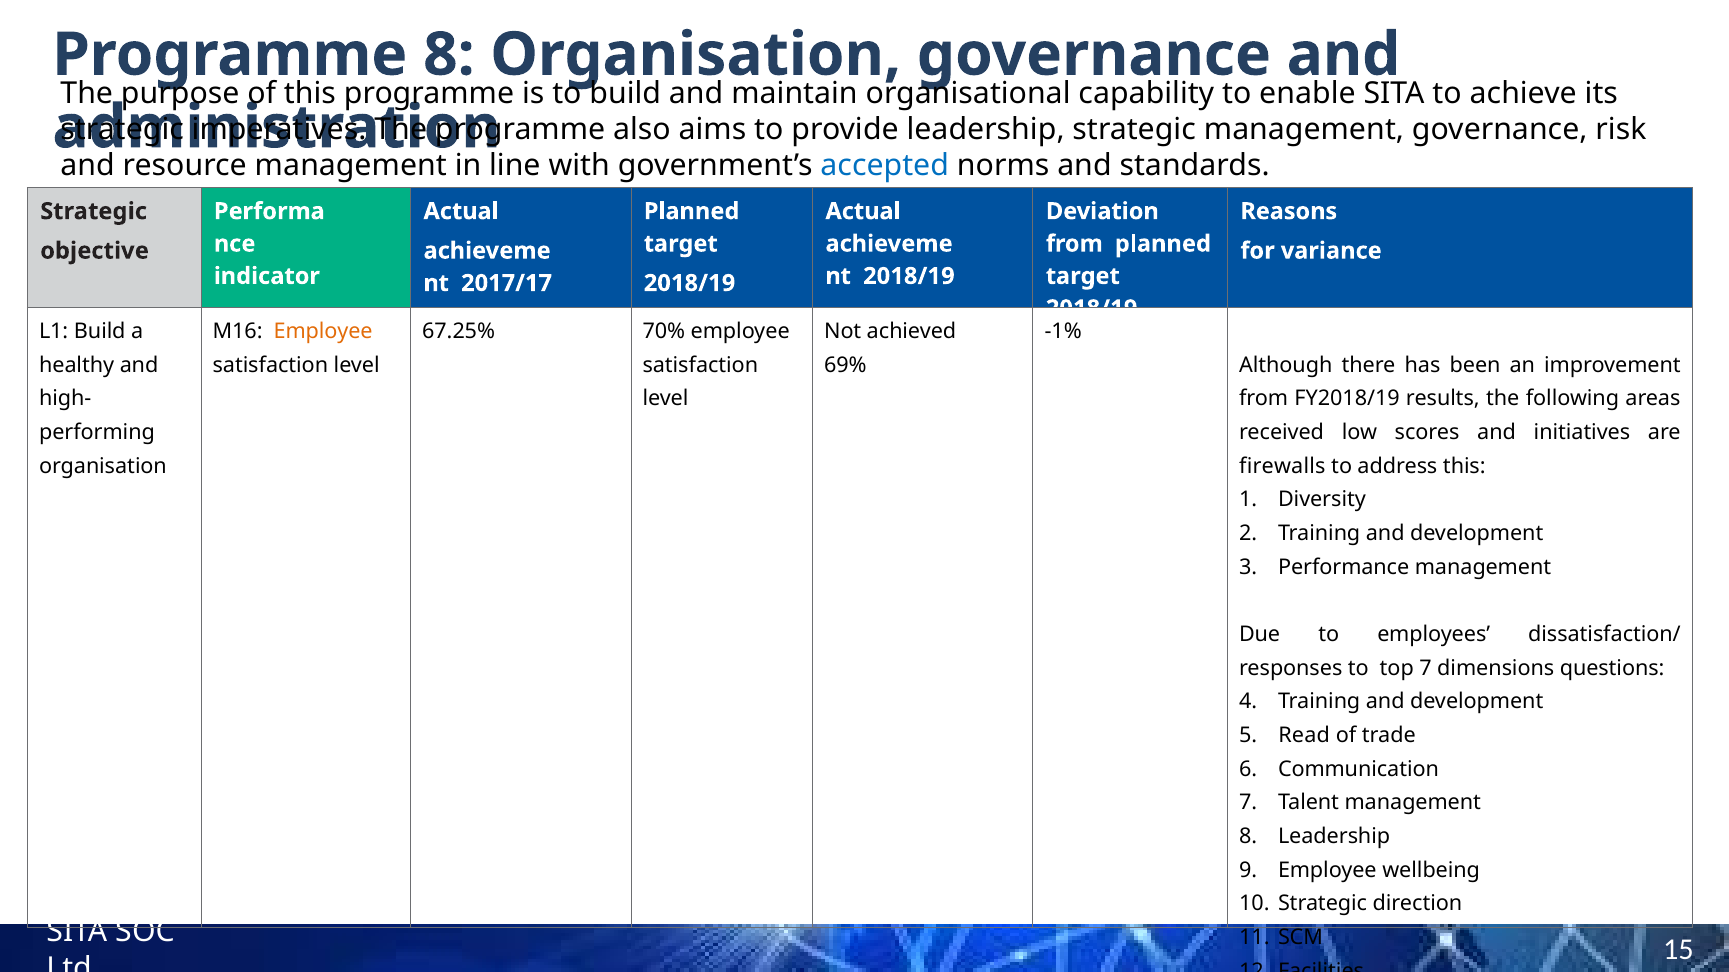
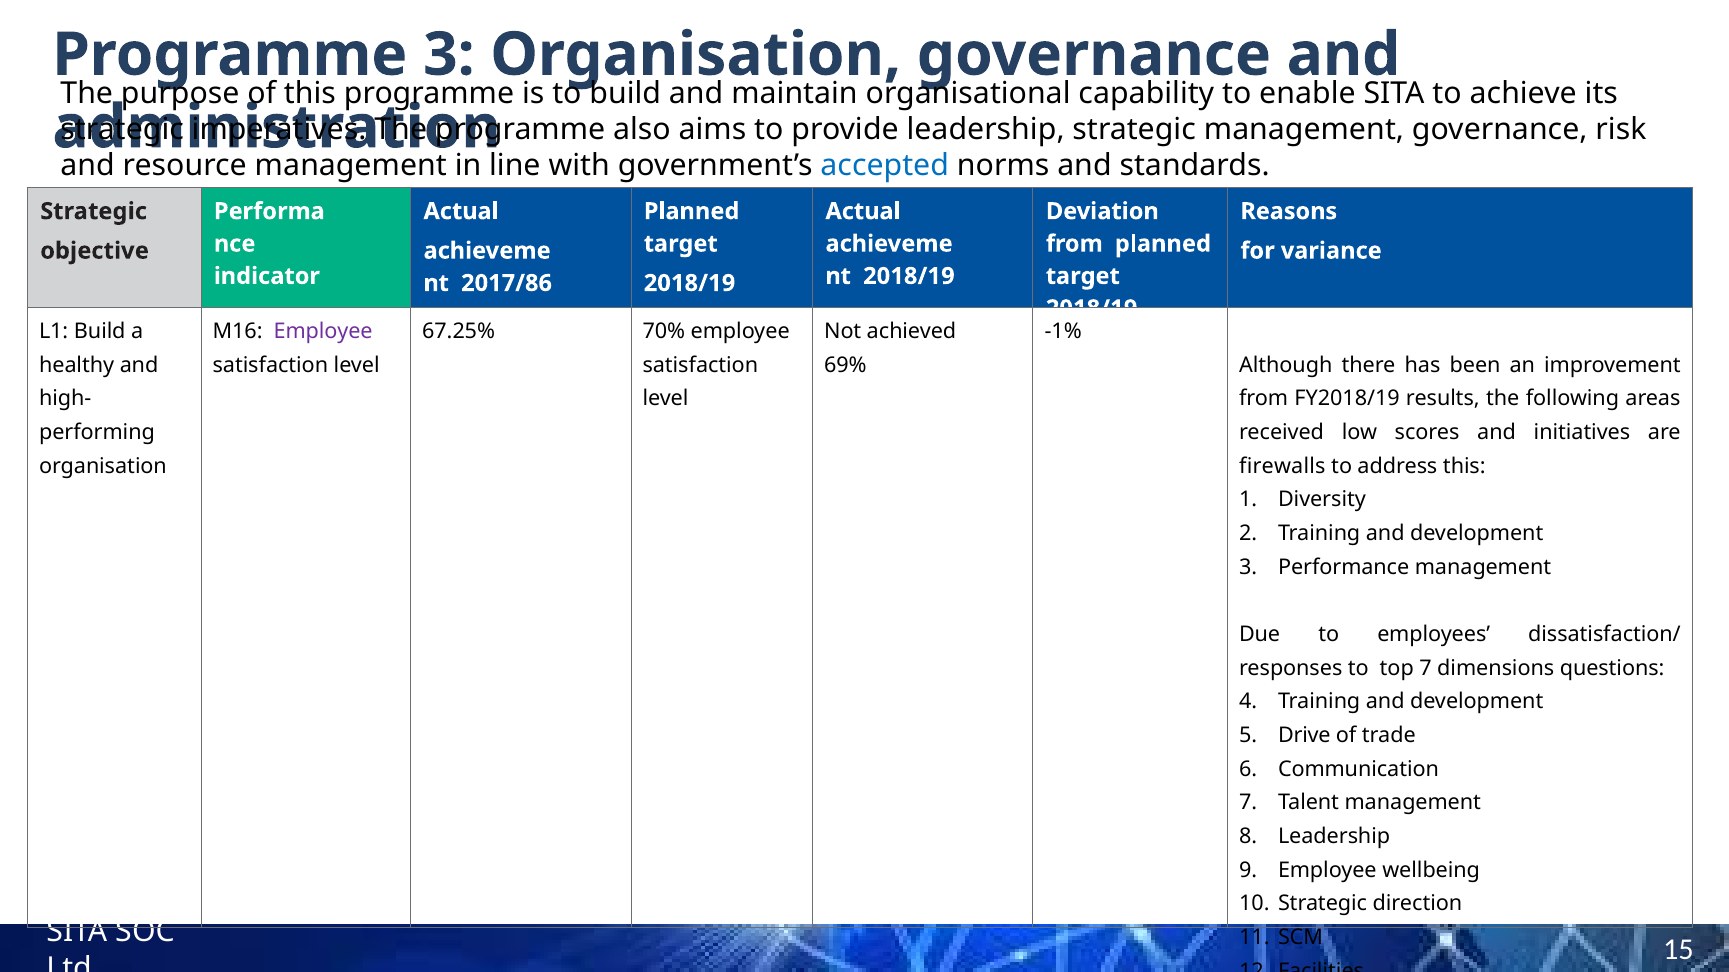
8 at (449, 55): 8 -> 3
2017/17: 2017/17 -> 2017/86
Employee at (323, 331) colour: orange -> purple
Read: Read -> Drive
